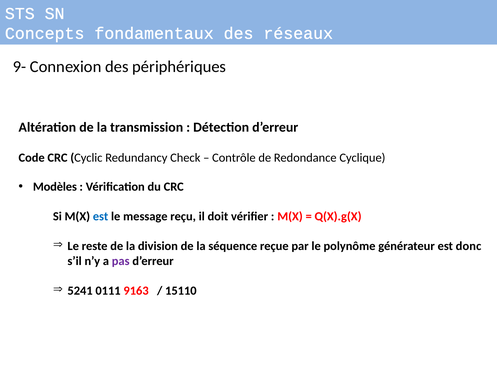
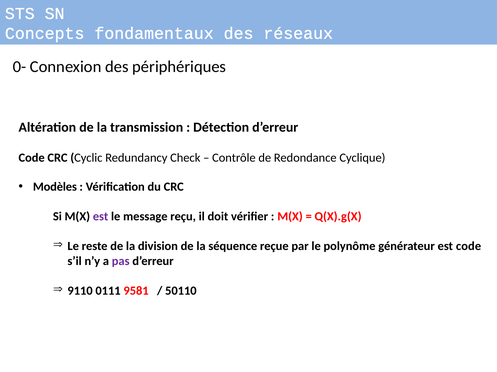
9-: 9- -> 0-
est at (101, 217) colour: blue -> purple
est donc: donc -> code
5241: 5241 -> 9110
9163: 9163 -> 9581
15110: 15110 -> 50110
